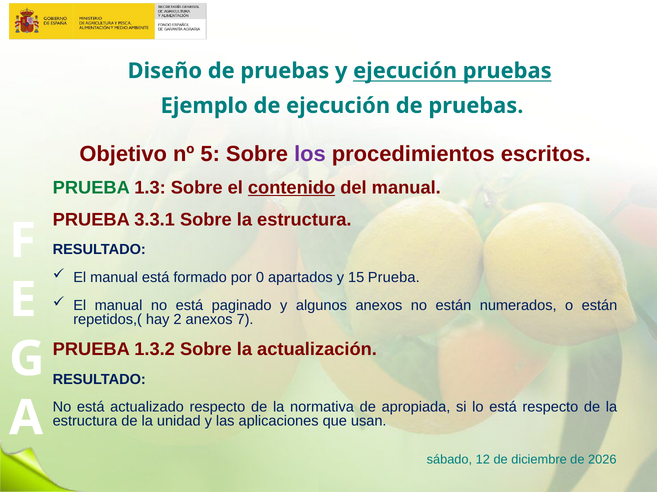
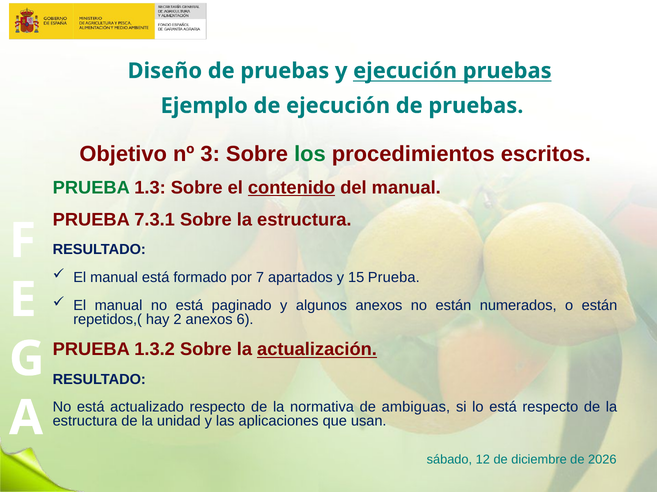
5: 5 -> 3
los colour: purple -> green
3.3.1: 3.3.1 -> 7.3.1
0: 0 -> 7
7: 7 -> 6
actualización underline: none -> present
apropiada: apropiada -> ambiguas
